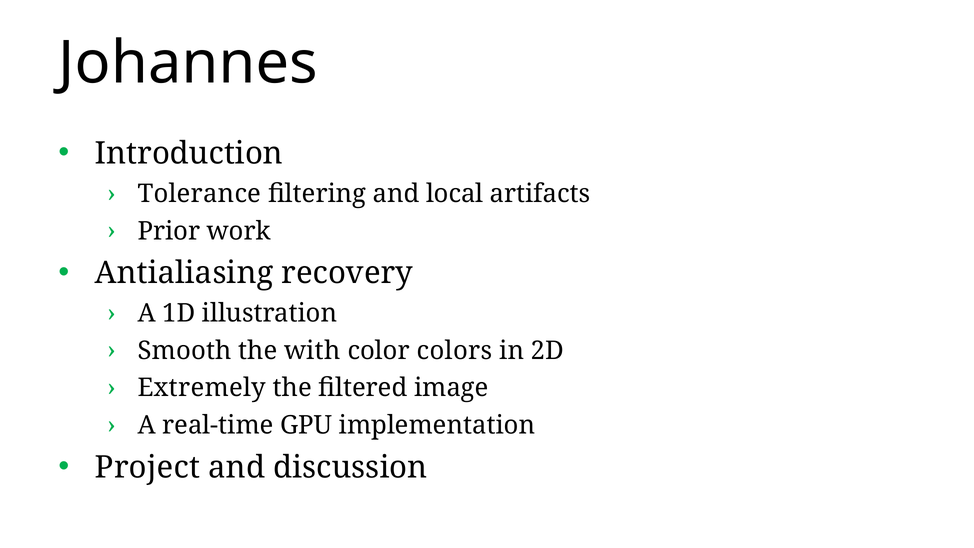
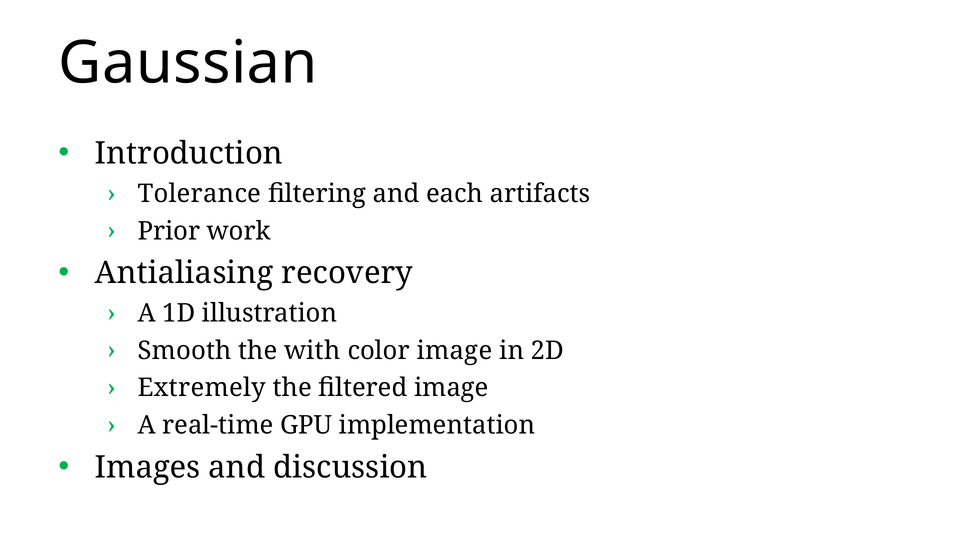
Johannes: Johannes -> Gaussian
local: local -> each
color colors: colors -> image
Project: Project -> Images
